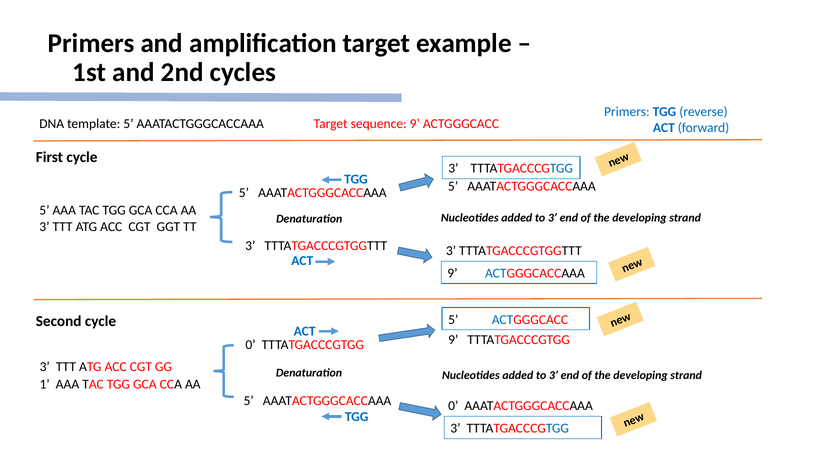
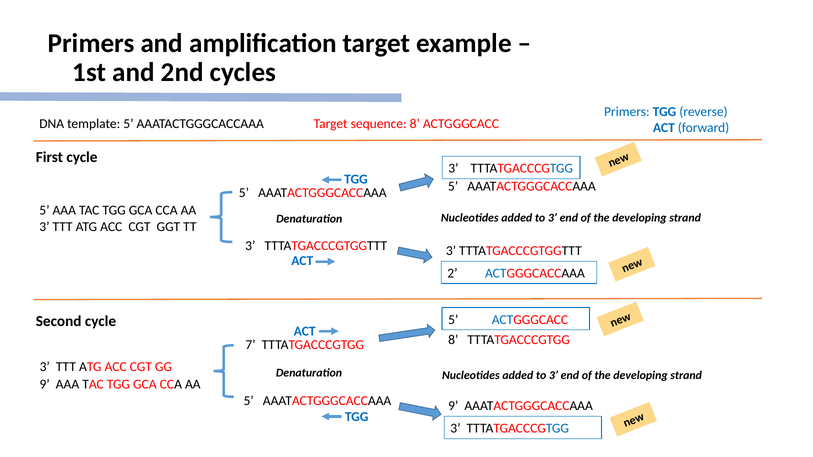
sequence 9: 9 -> 8
9 at (452, 274): 9 -> 2
9 at (453, 340): 9 -> 8
0 at (251, 345): 0 -> 7
1 at (45, 384): 1 -> 9
0 at (453, 406): 0 -> 9
